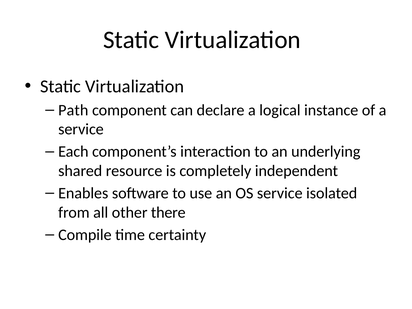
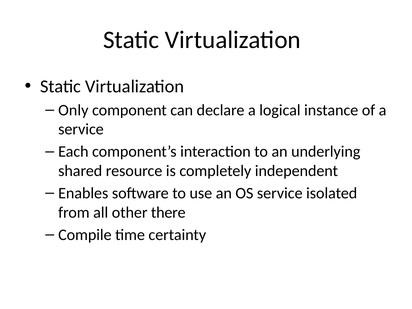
Path: Path -> Only
